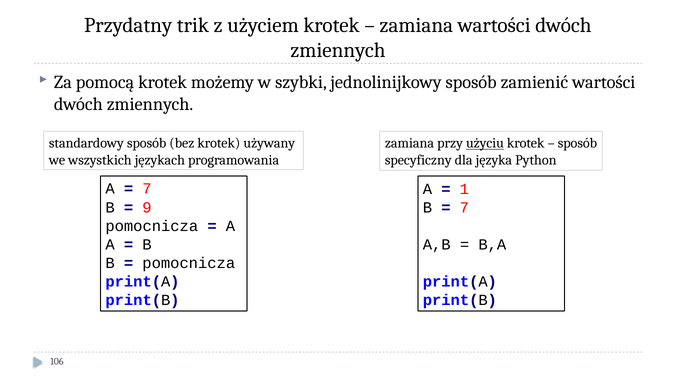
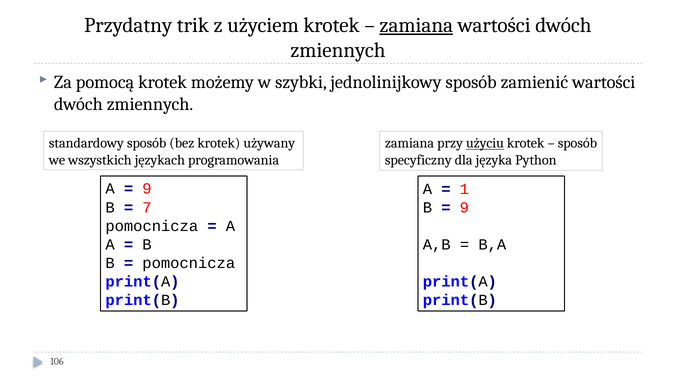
zamiana at (416, 25) underline: none -> present
7 at (147, 189): 7 -> 9
9: 9 -> 7
7 at (464, 208): 7 -> 9
